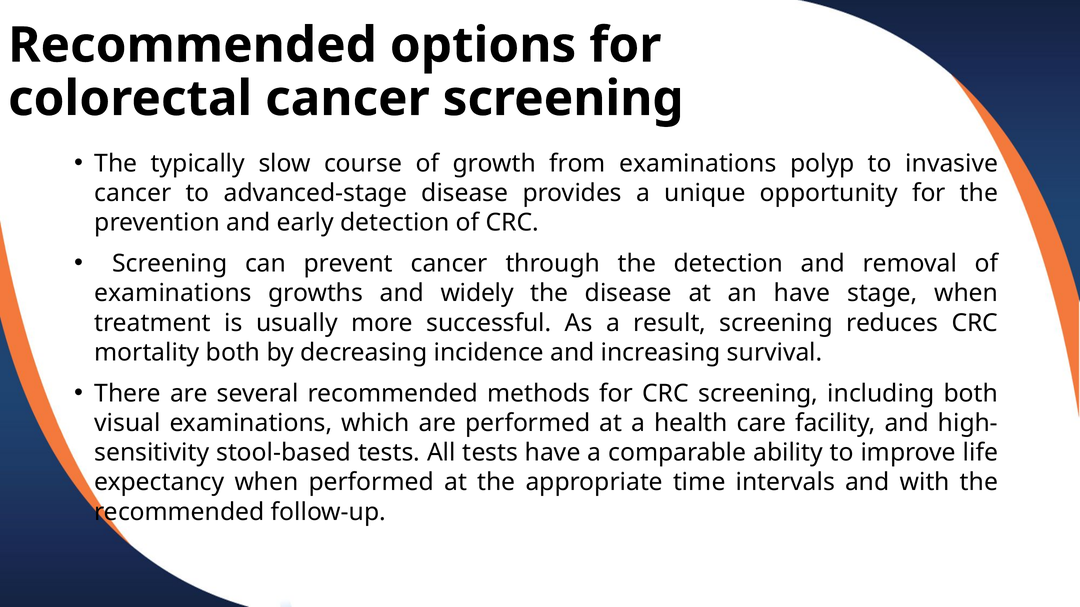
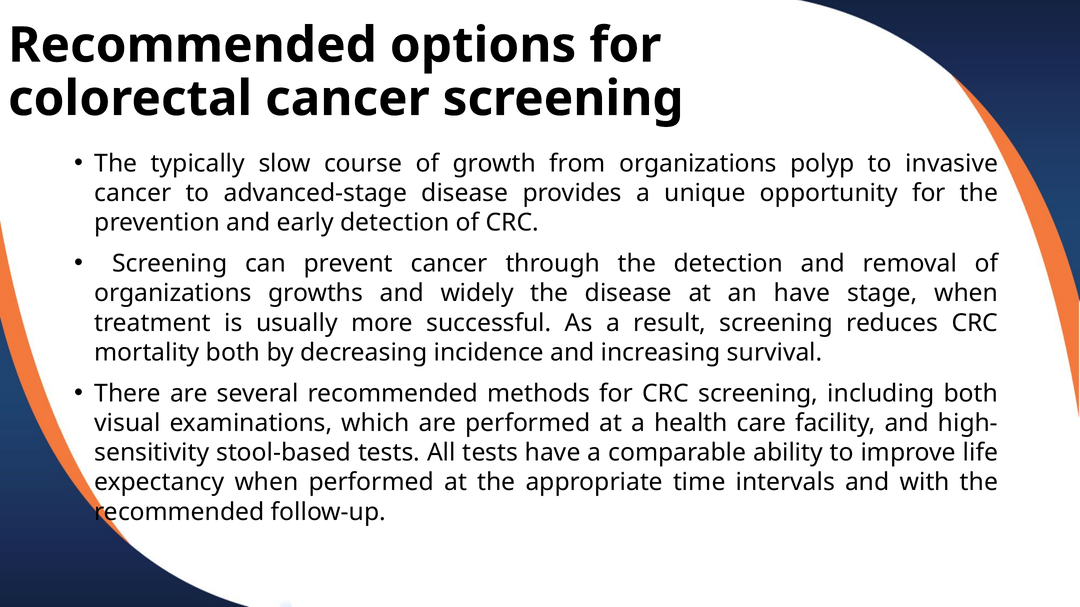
from examinations: examinations -> organizations
examinations at (173, 293): examinations -> organizations
